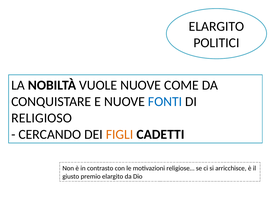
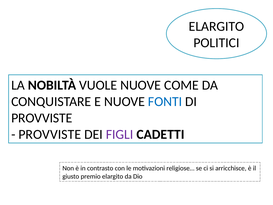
RELIGIOSO at (42, 118): RELIGIOSO -> PROVVISTE
CERCANDO at (50, 134): CERCANDO -> PROVVISTE
FIGLI colour: orange -> purple
